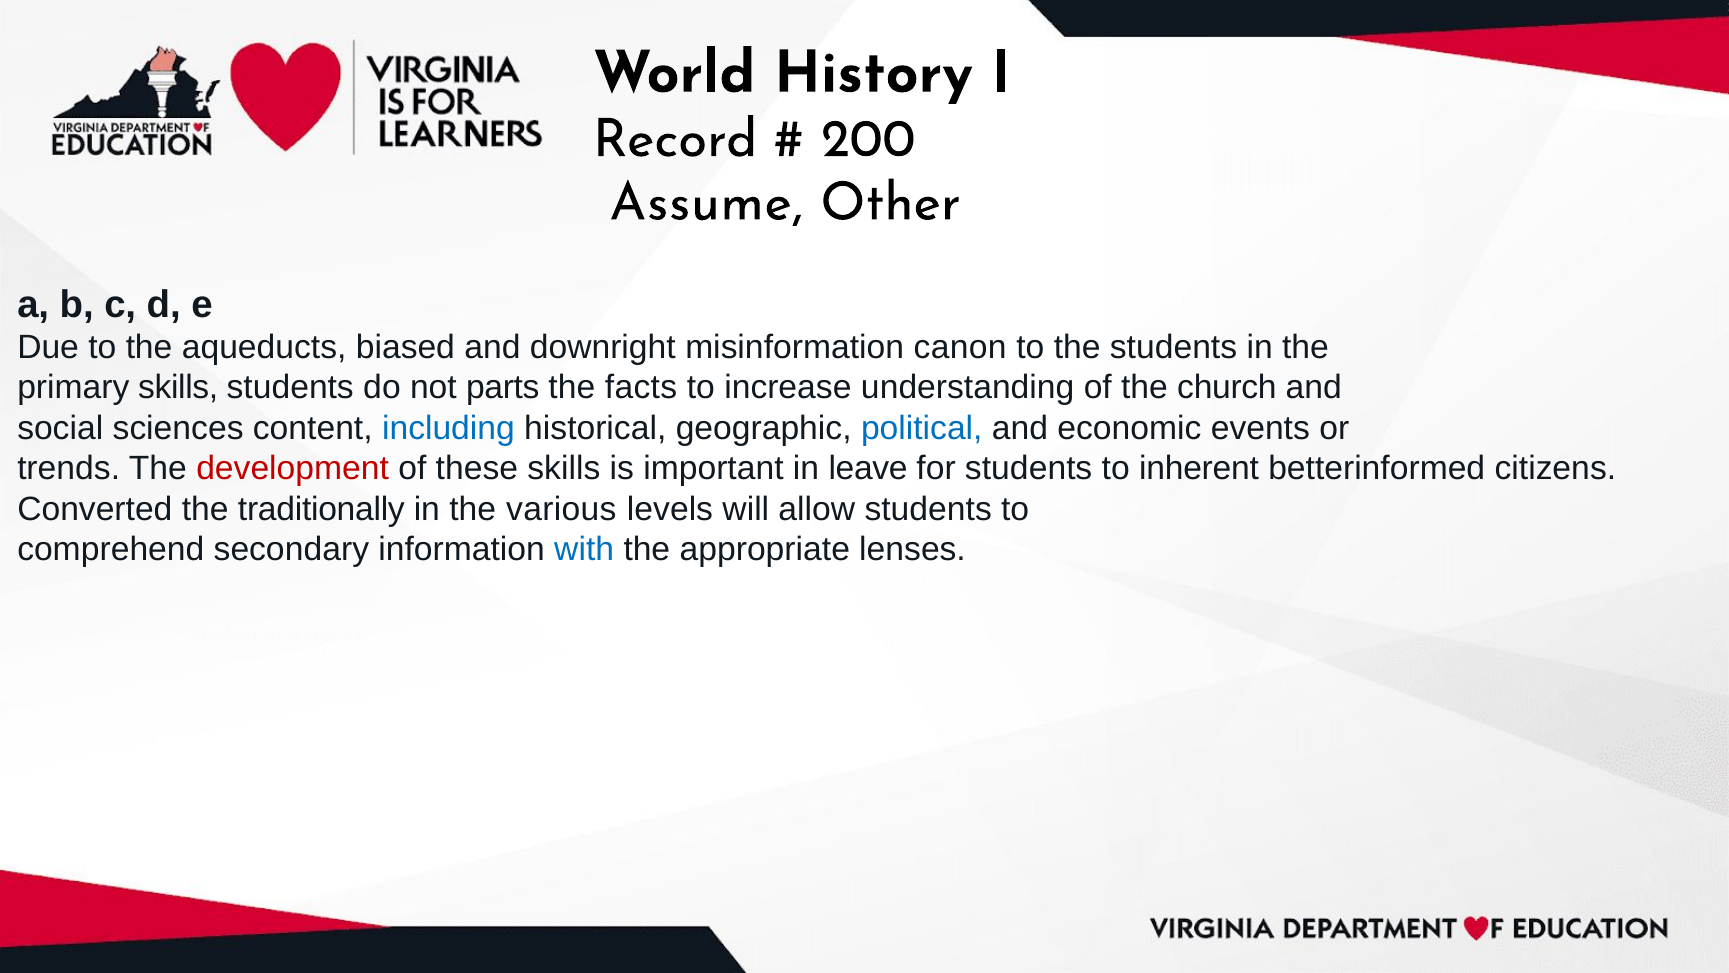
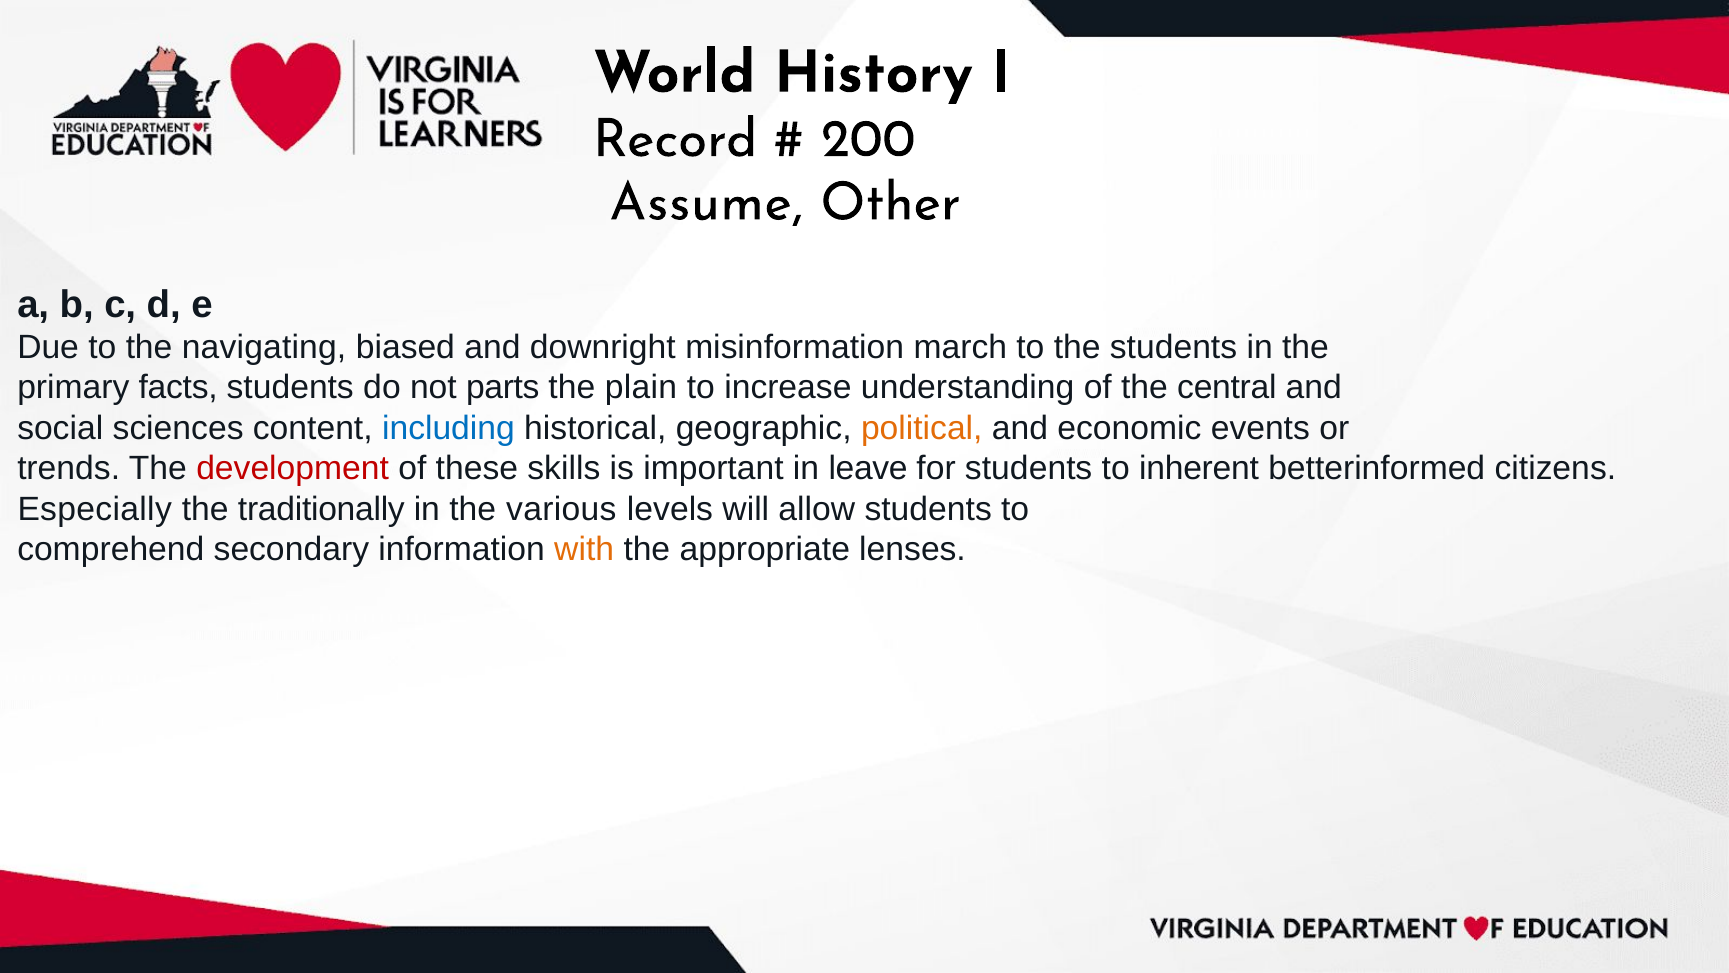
aqueducts: aqueducts -> navigating
canon: canon -> march
primary skills: skills -> facts
facts: facts -> plain
church: church -> central
political colour: blue -> orange
Converted: Converted -> Especially
with colour: blue -> orange
